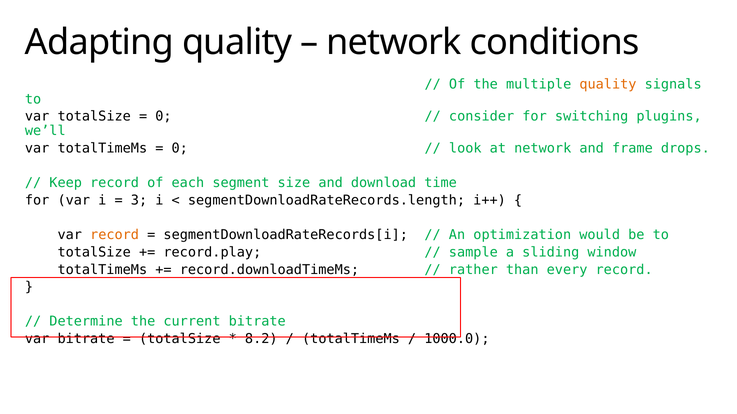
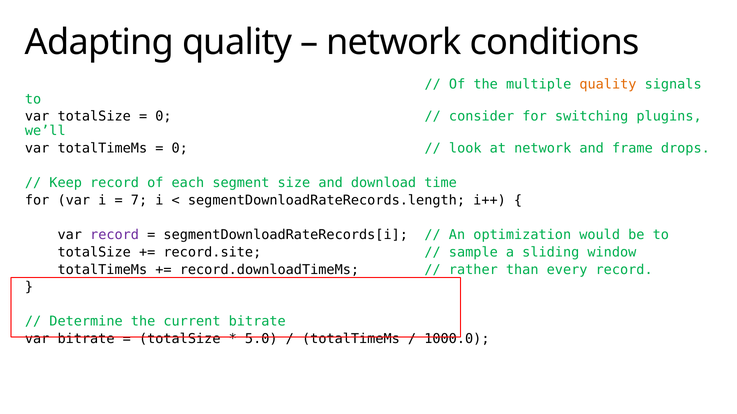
3: 3 -> 7
record at (115, 235) colour: orange -> purple
record.play: record.play -> record.site
8.2: 8.2 -> 5.0
